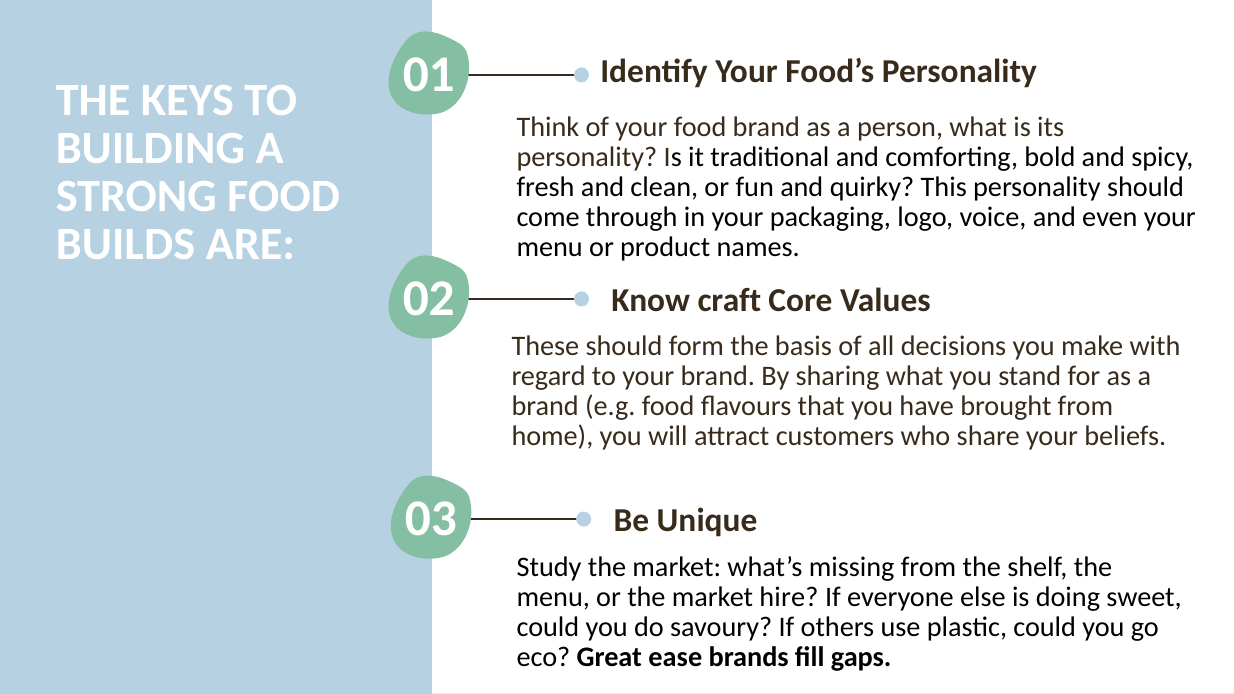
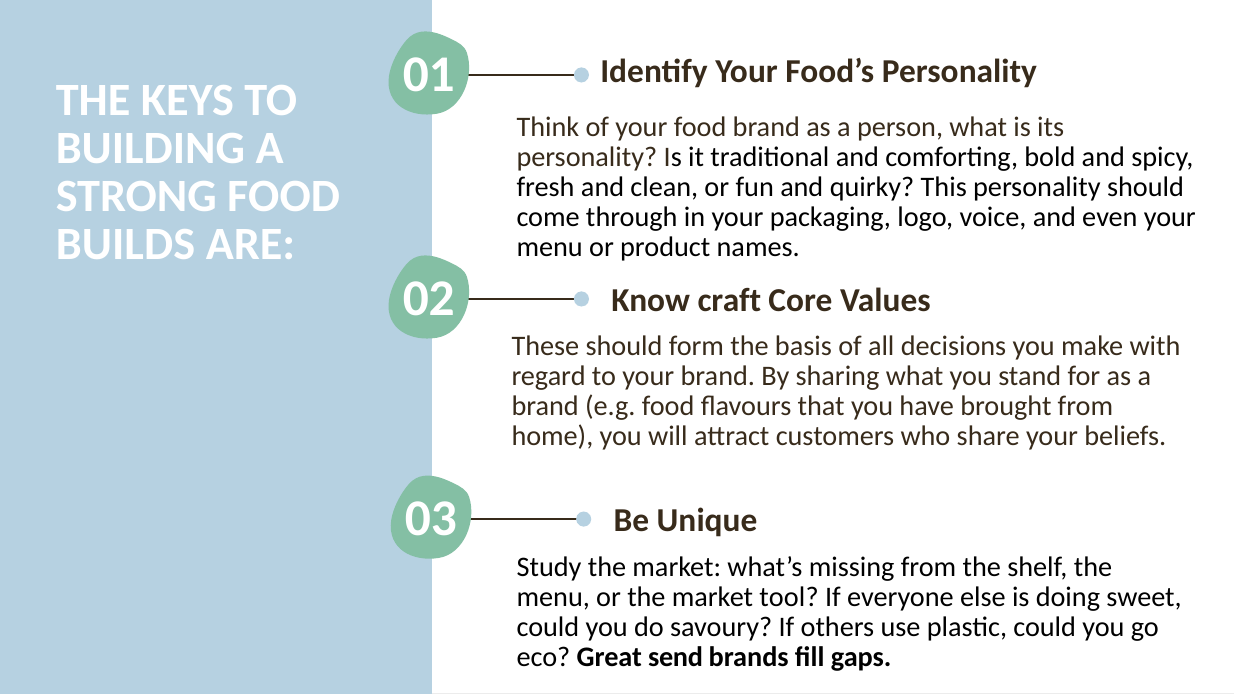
hire: hire -> tool
ease: ease -> send
